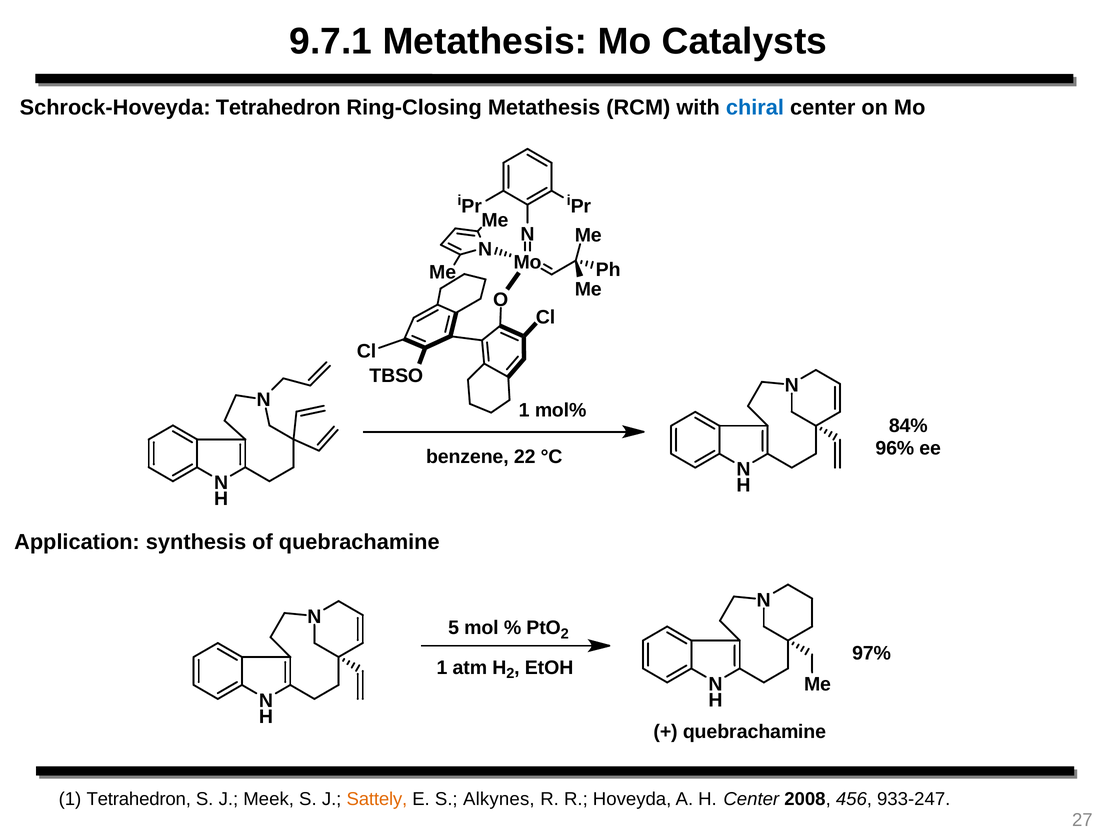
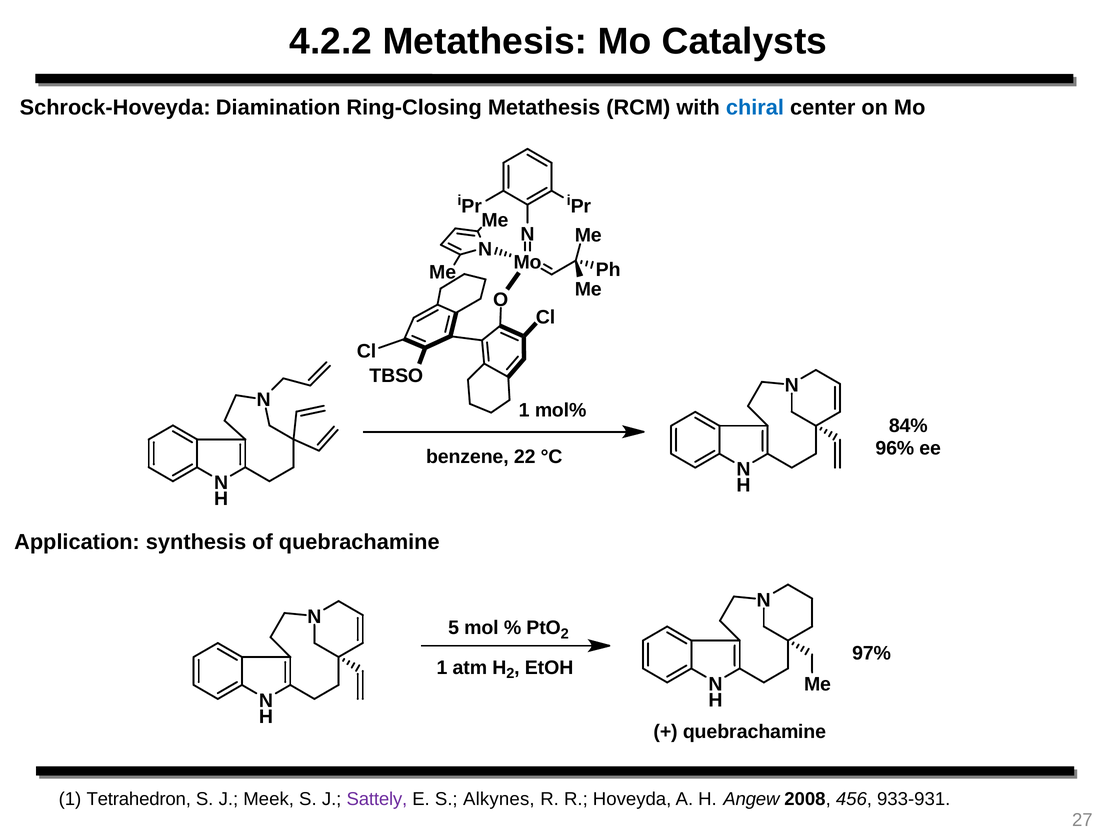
9.7.1: 9.7.1 -> 4.2.2
Schrock-Hoveyda Tetrahedron: Tetrahedron -> Diamination
Sattely colour: orange -> purple
H Center: Center -> Angew
933-247: 933-247 -> 933-931
